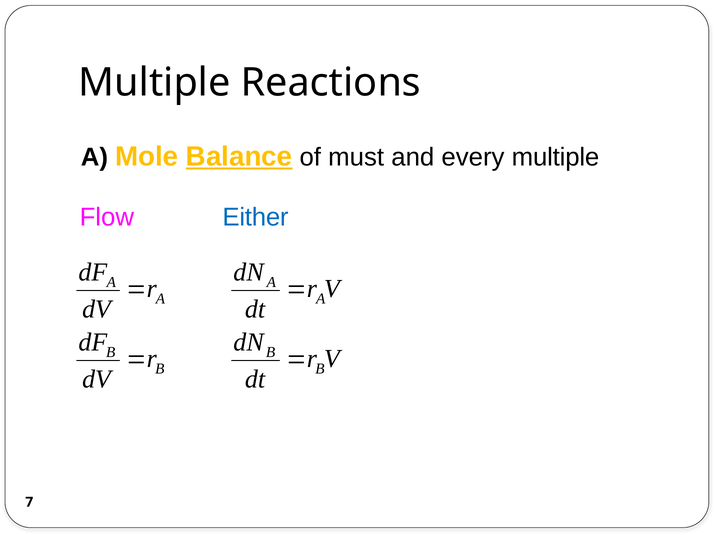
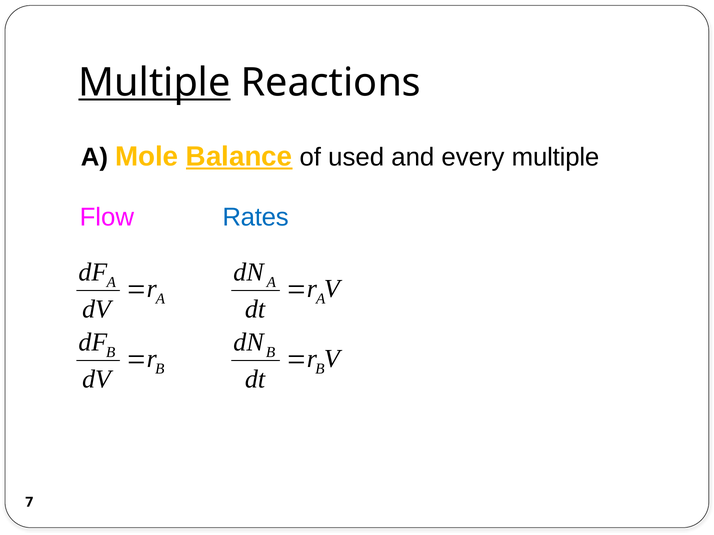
Multiple at (154, 83) underline: none -> present
must: must -> used
Either: Either -> Rates
